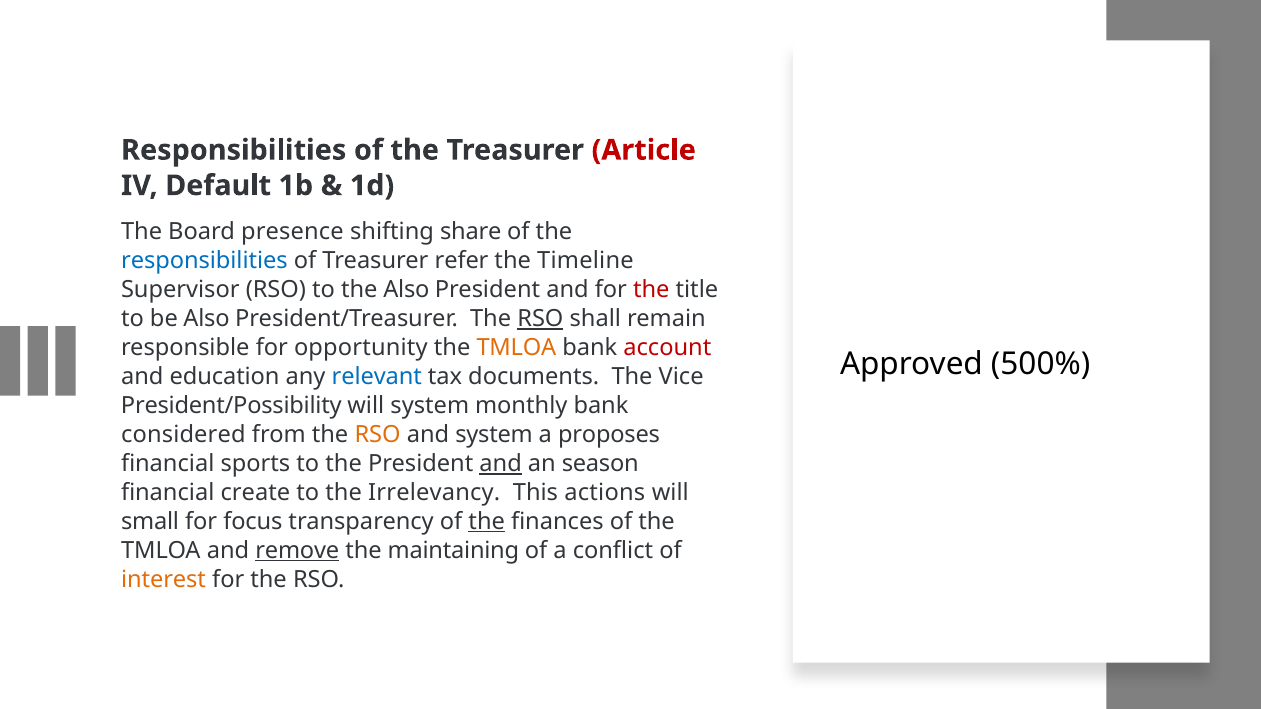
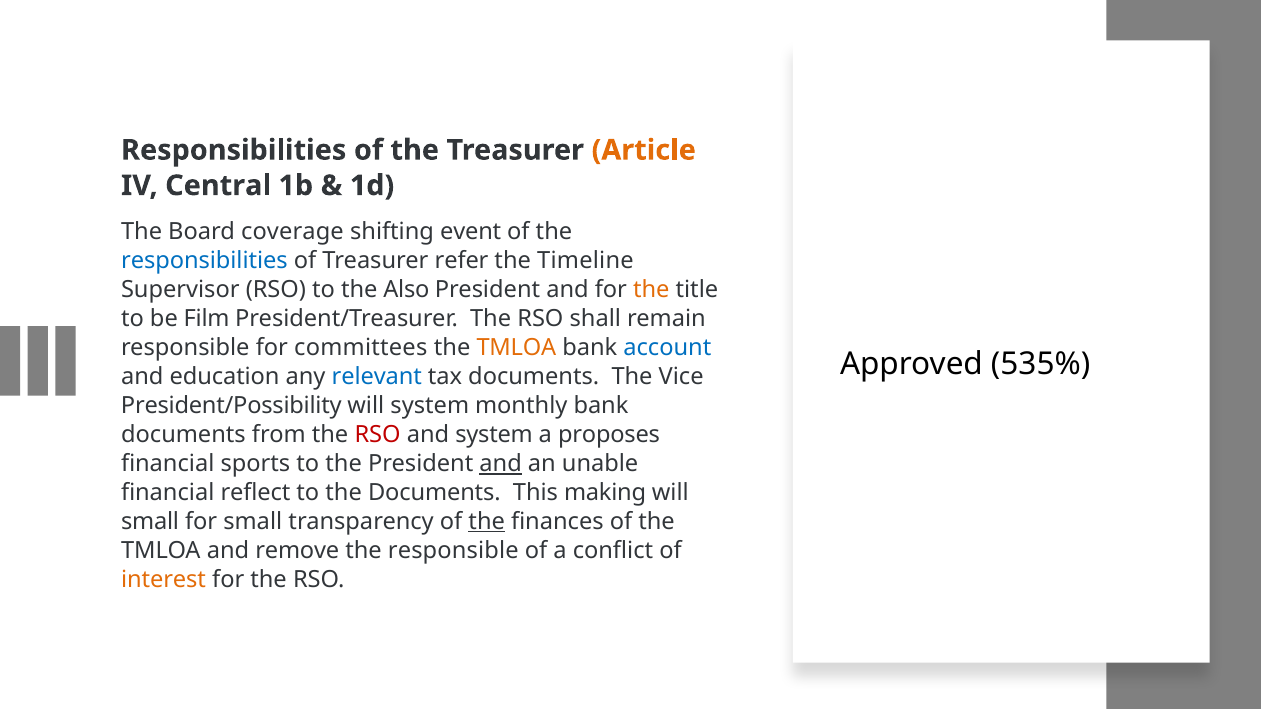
Article colour: red -> orange
Default: Default -> Central
presence: presence -> coverage
share: share -> event
the at (651, 290) colour: red -> orange
be Also: Also -> Film
RSO at (540, 319) underline: present -> none
opportunity: opportunity -> committees
account colour: red -> blue
500%: 500% -> 535%
considered at (183, 435): considered -> documents
RSO at (378, 435) colour: orange -> red
season: season -> unable
create: create -> reflect
the Irrelevancy: Irrelevancy -> Documents
actions: actions -> making
for focus: focus -> small
remove underline: present -> none
the maintaining: maintaining -> responsible
